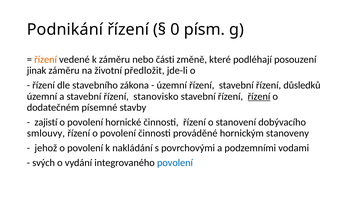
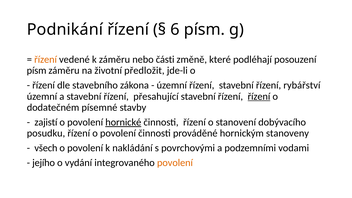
0: 0 -> 6
jinak at (37, 71): jinak -> písm
důsledků: důsledků -> rybářství
stanovisko: stanovisko -> přesahující
hornické underline: none -> present
smlouvy: smlouvy -> posudku
jehož: jehož -> všech
svých: svých -> jejího
povolení at (175, 163) colour: blue -> orange
